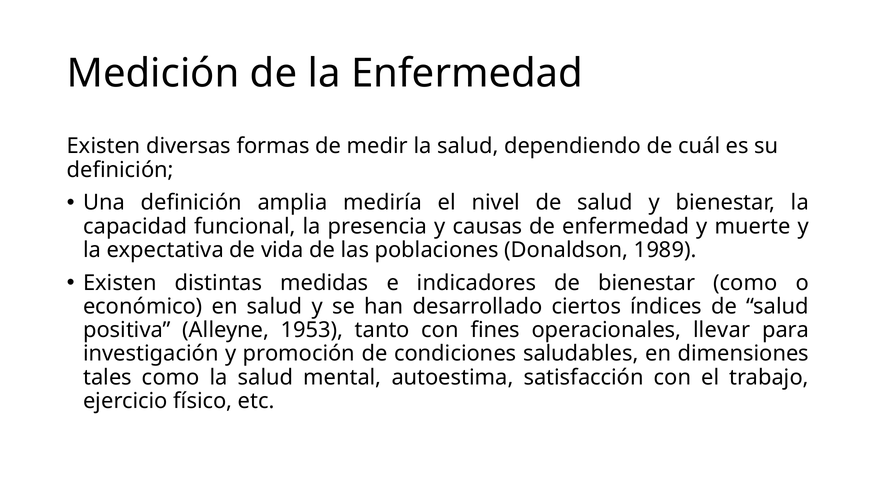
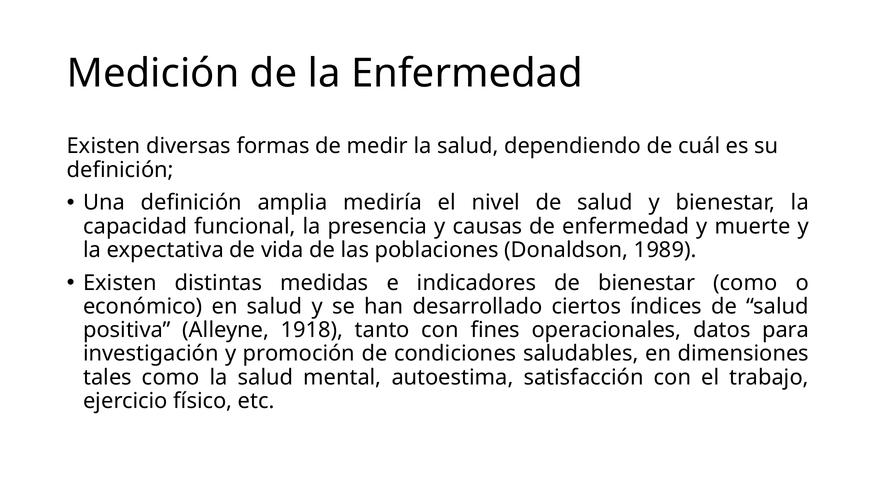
1953: 1953 -> 1918
llevar: llevar -> datos
